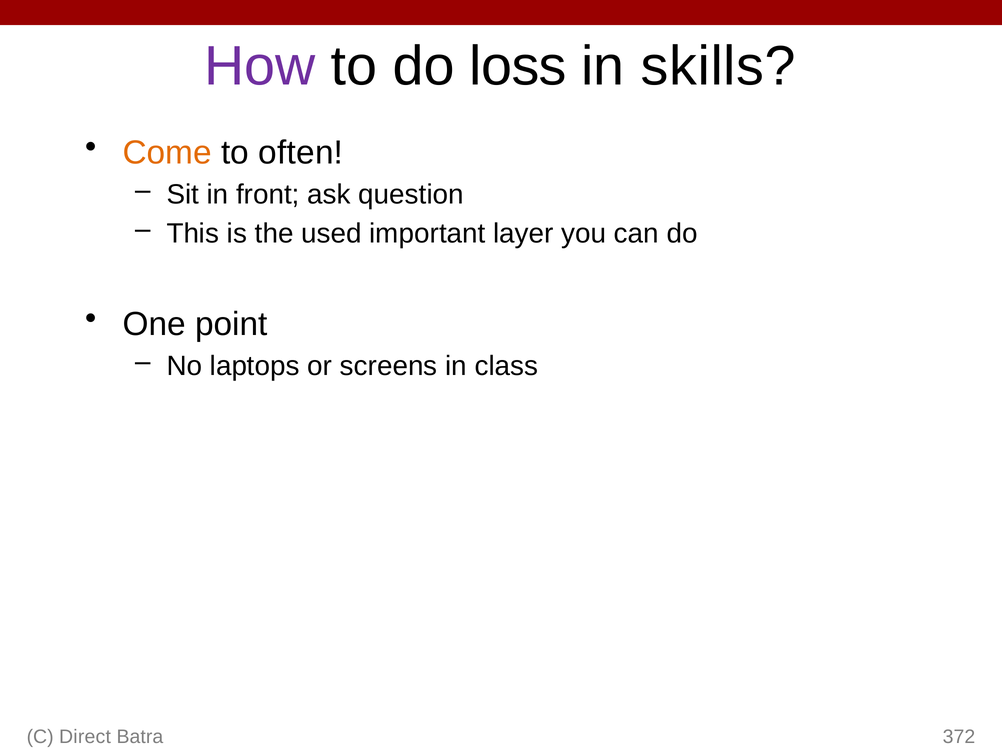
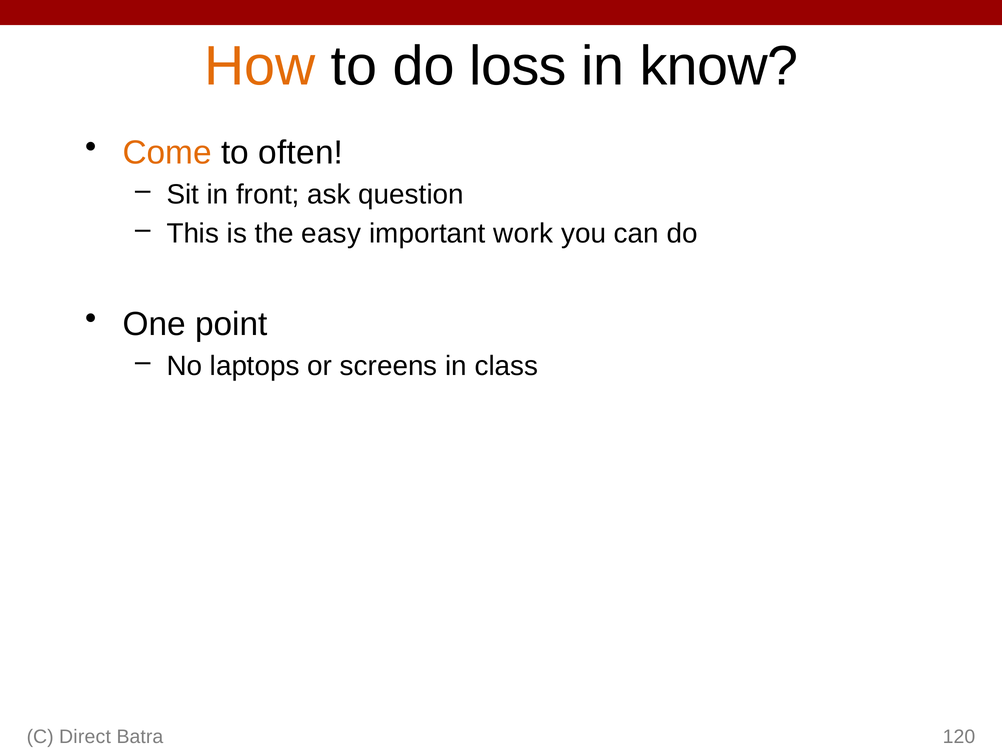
How colour: purple -> orange
skills: skills -> know
used: used -> easy
layer: layer -> work
372: 372 -> 120
